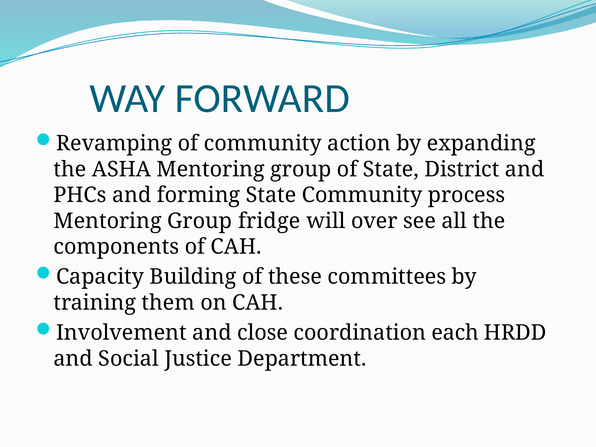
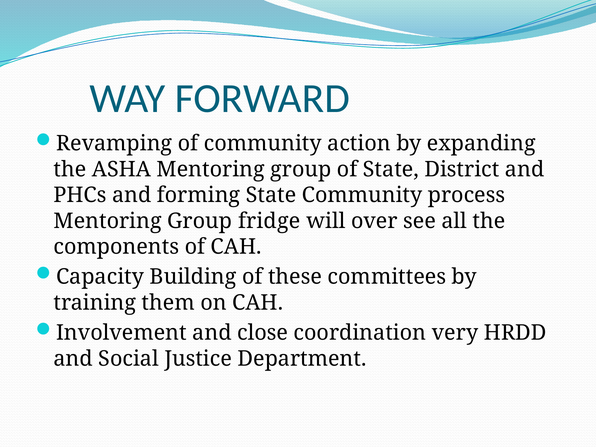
each: each -> very
